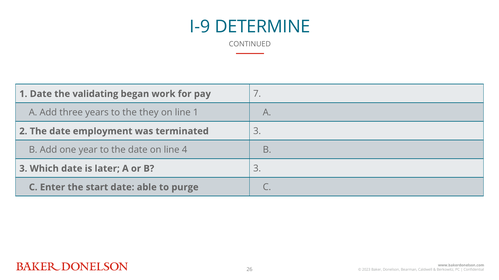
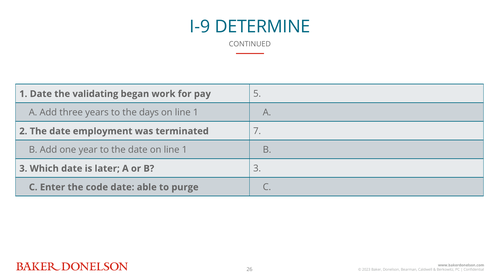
7: 7 -> 5
they: they -> days
terminated 3: 3 -> 7
date on line 4: 4 -> 1
start: start -> code
